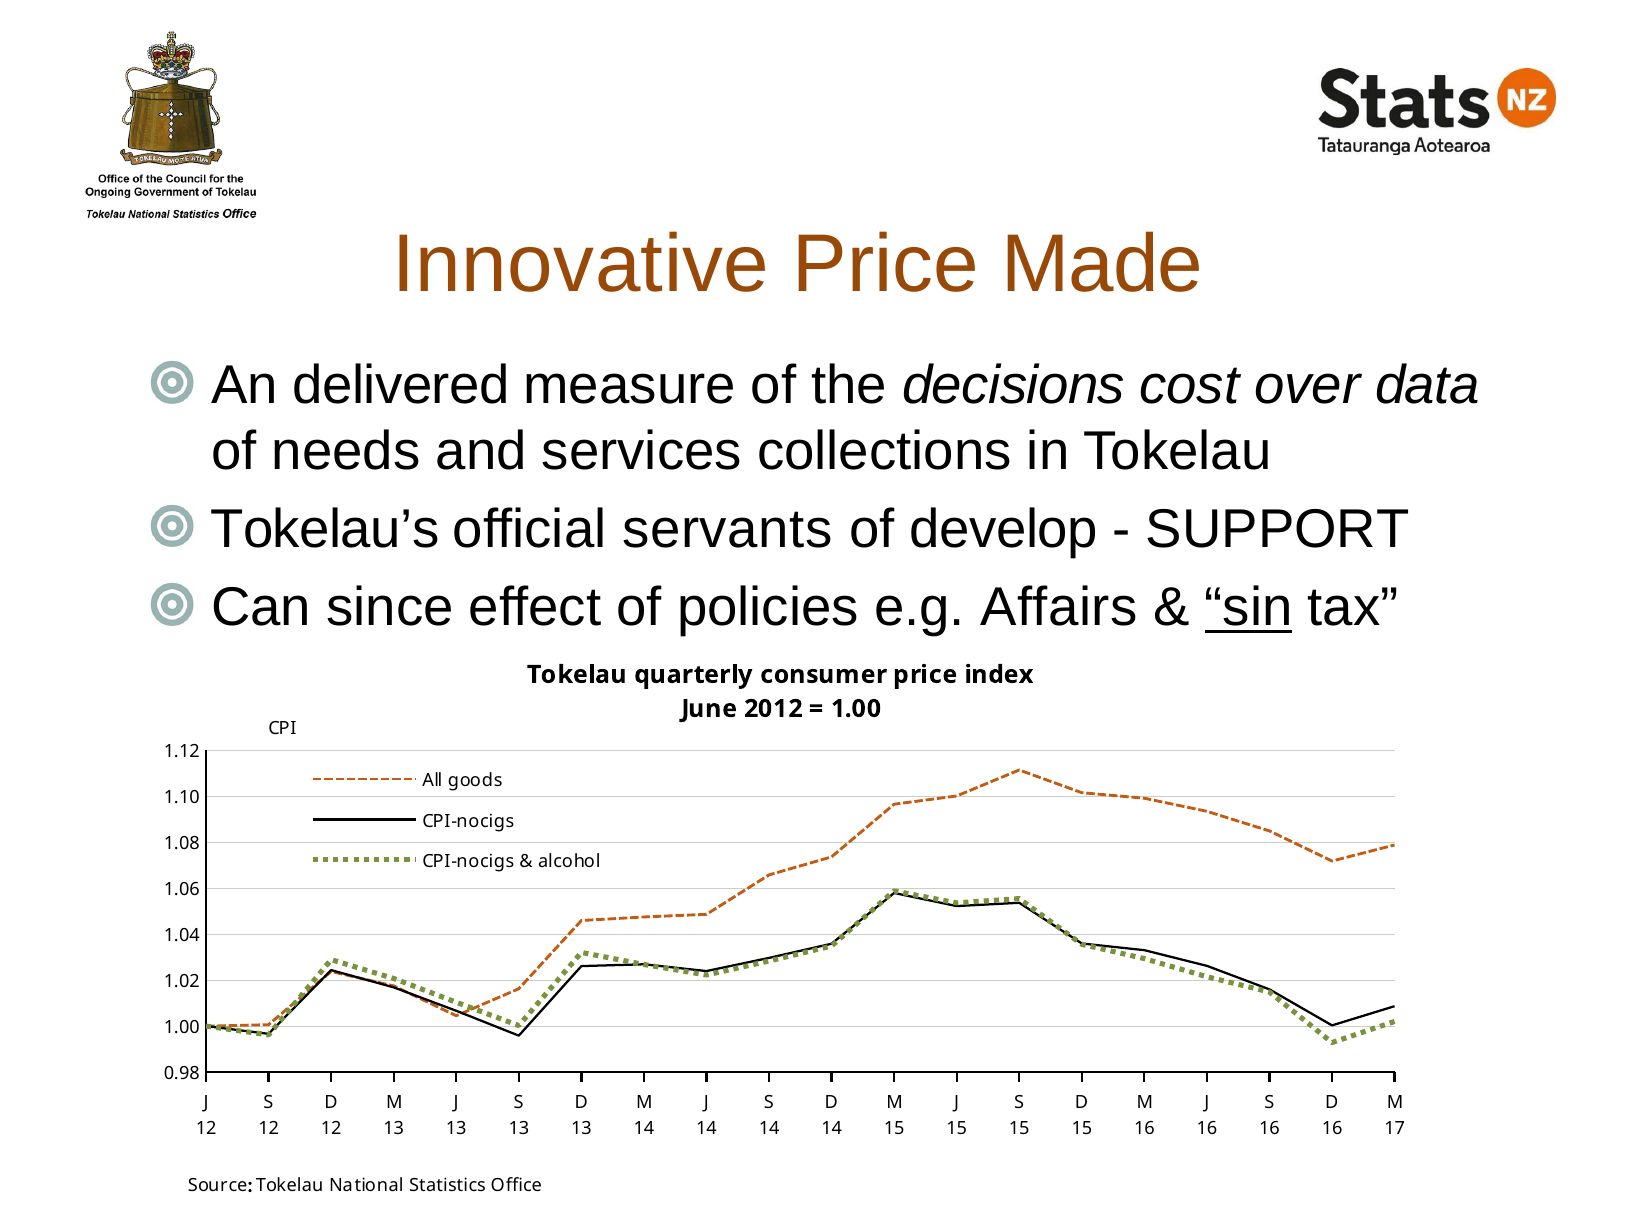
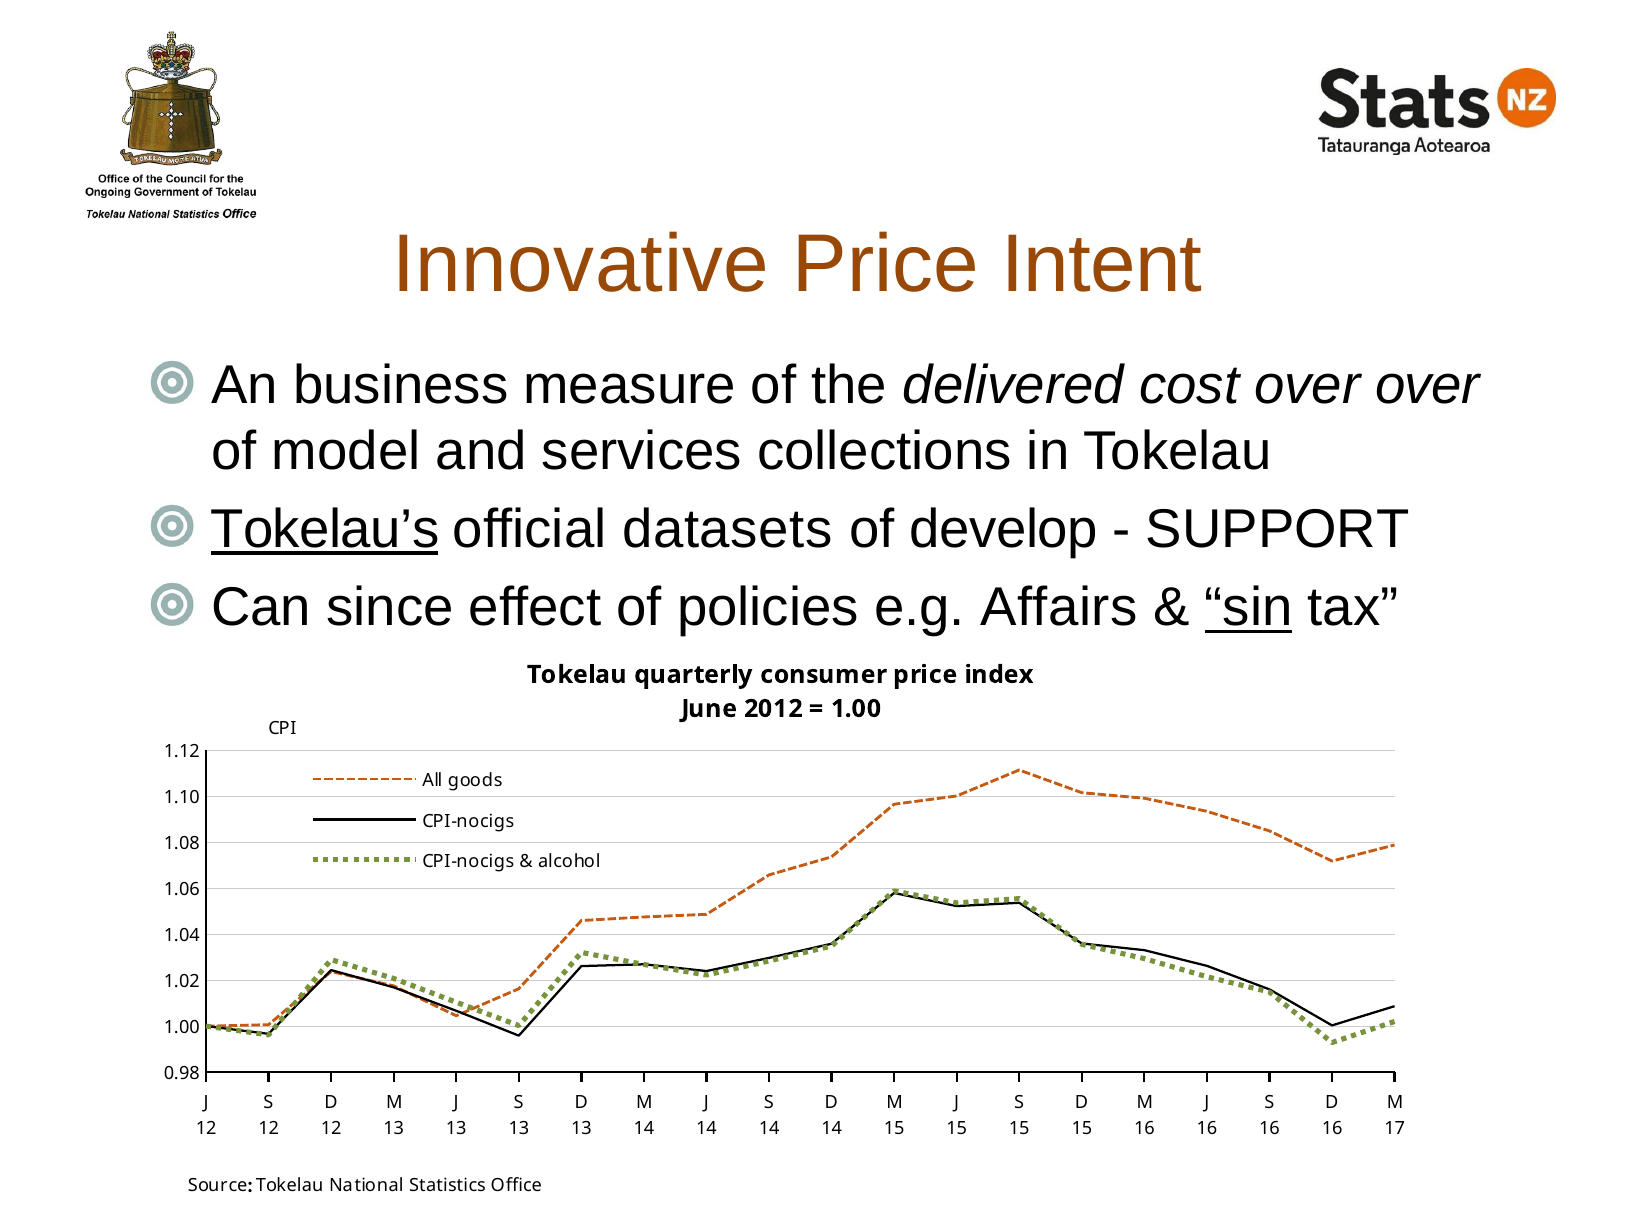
Made: Made -> Intent
delivered: delivered -> business
decisions: decisions -> delivered
over data: data -> over
needs: needs -> model
Tokelau’s underline: none -> present
servants: servants -> datasets
